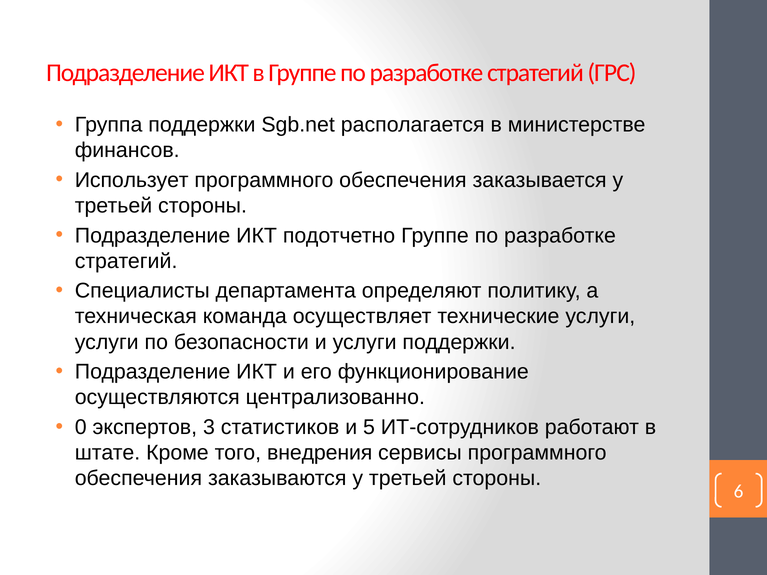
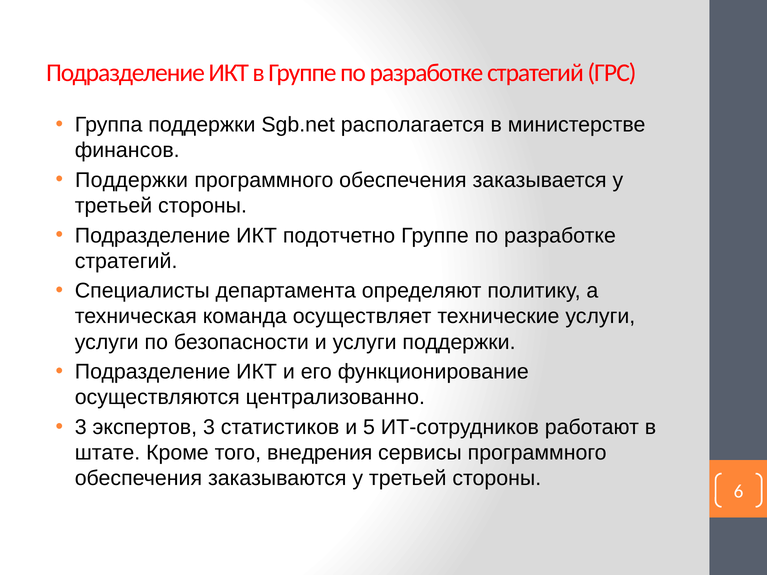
Использует at (132, 180): Использует -> Поддержки
0 at (81, 427): 0 -> 3
